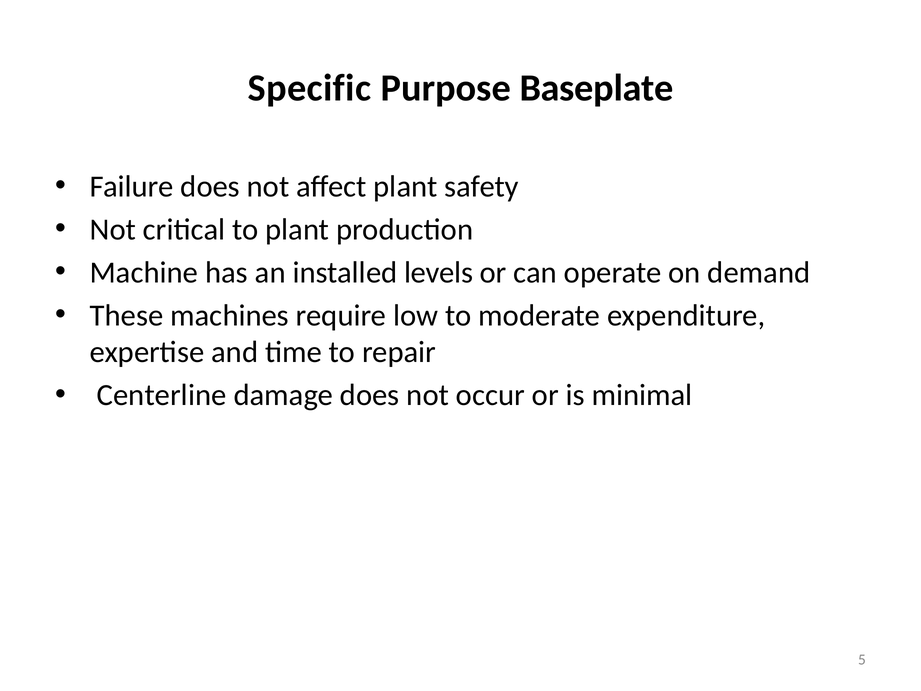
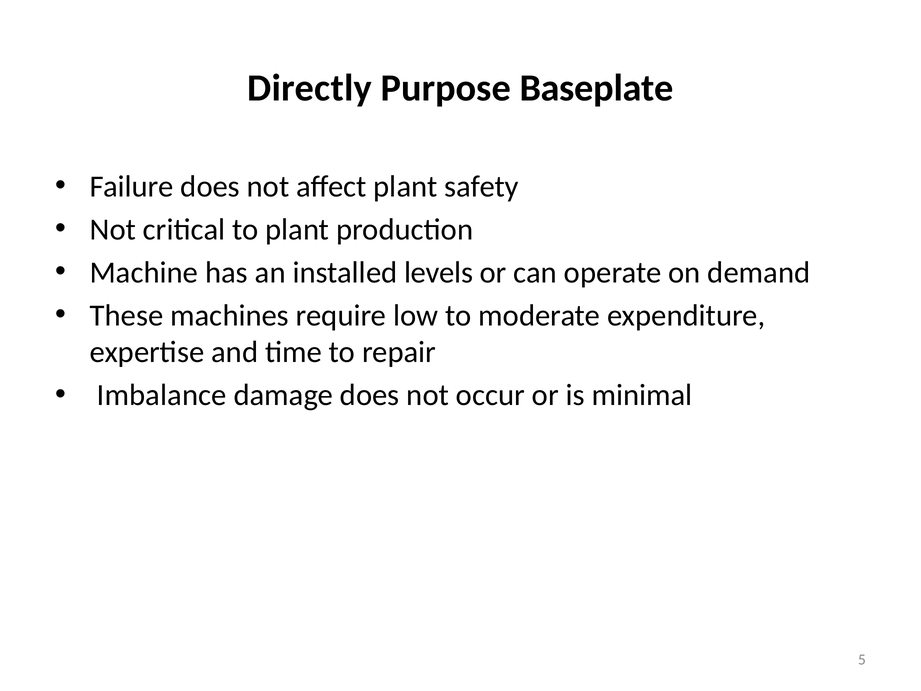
Specific: Specific -> Directly
Centerline: Centerline -> Imbalance
